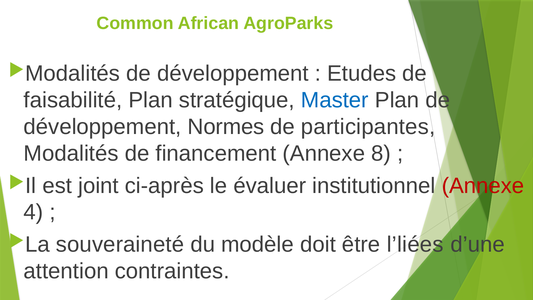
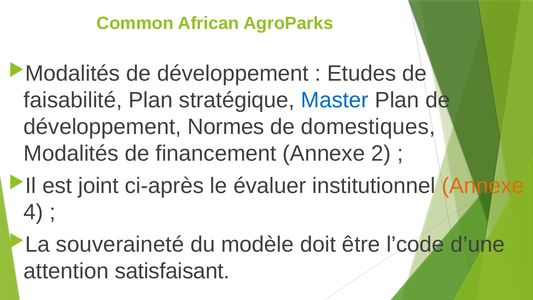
participantes: participantes -> domestiques
8: 8 -> 2
Annexe at (483, 186) colour: red -> orange
l’liées: l’liées -> l’code
contraintes: contraintes -> satisfaisant
